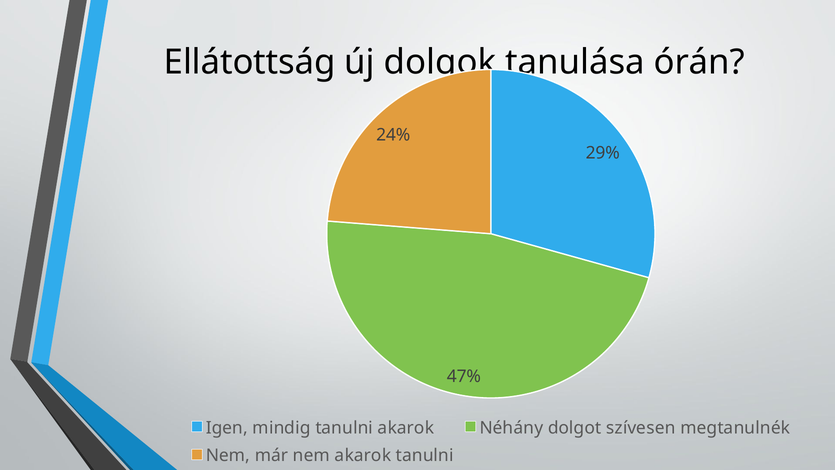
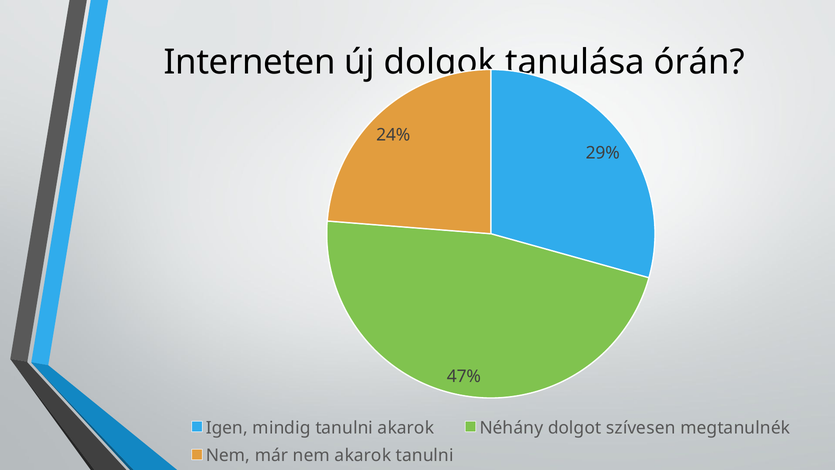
Ellátottság: Ellátottság -> Interneten
